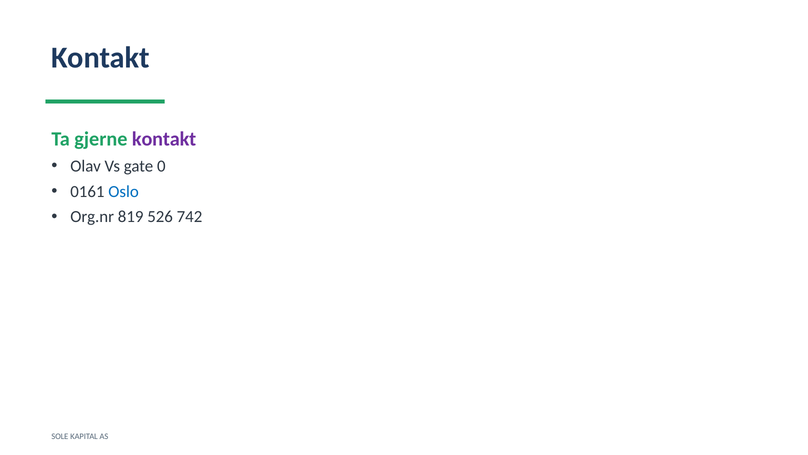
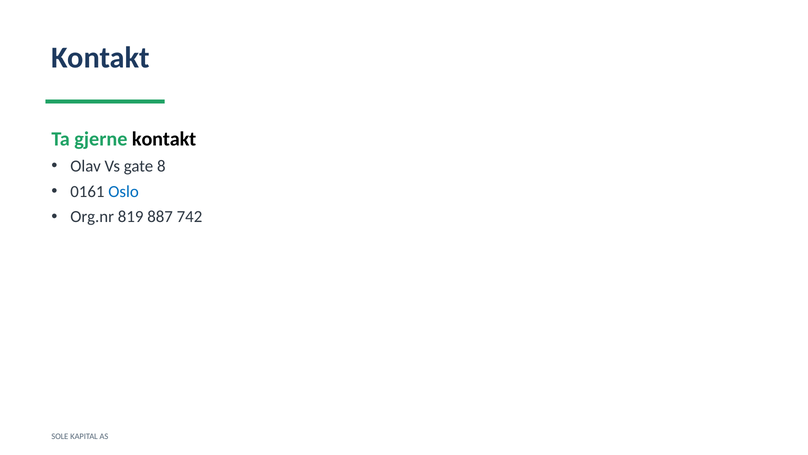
kontakt at (164, 139) colour: purple -> black
0: 0 -> 8
526: 526 -> 887
